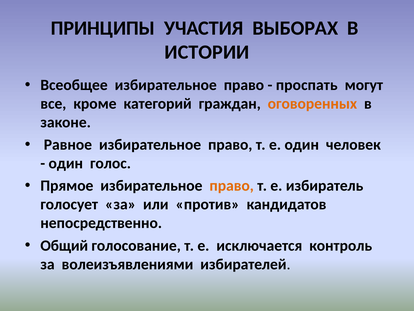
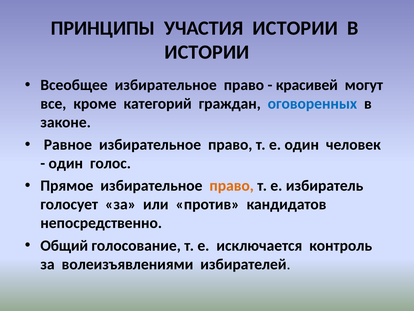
УЧАСТИЯ ВЫБОРАХ: ВЫБОРАХ -> ИСТОРИИ
проспать: проспать -> красивей
оговоренных colour: orange -> blue
